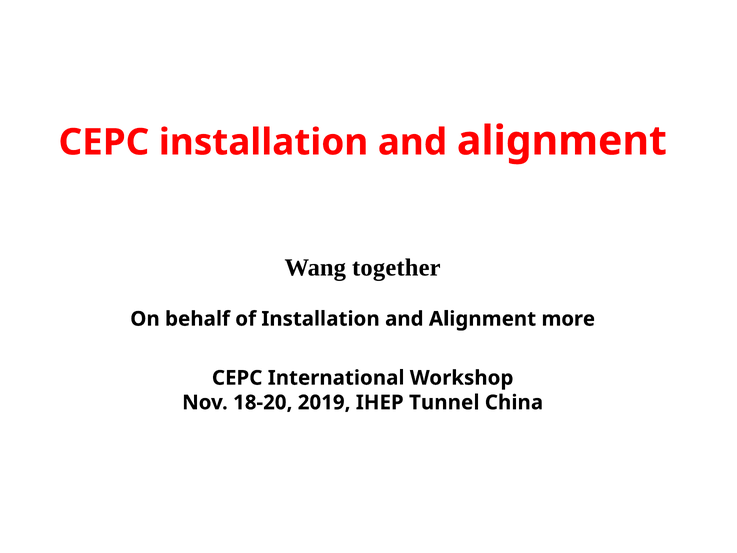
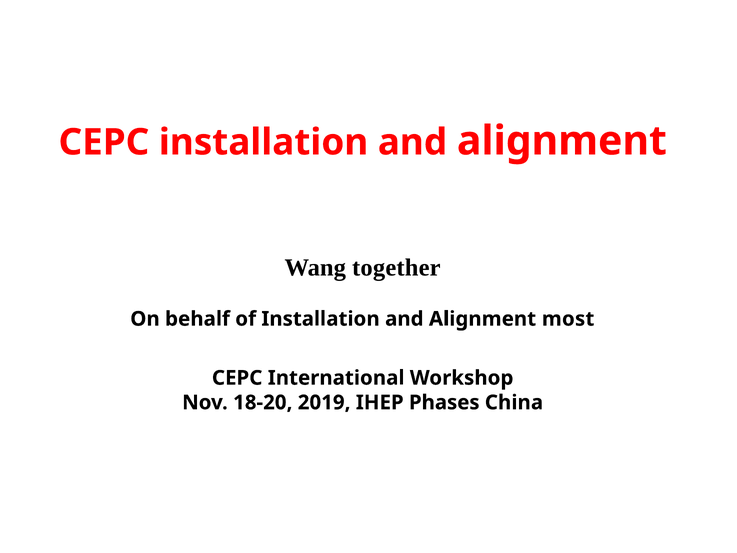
more: more -> most
Tunnel: Tunnel -> Phases
